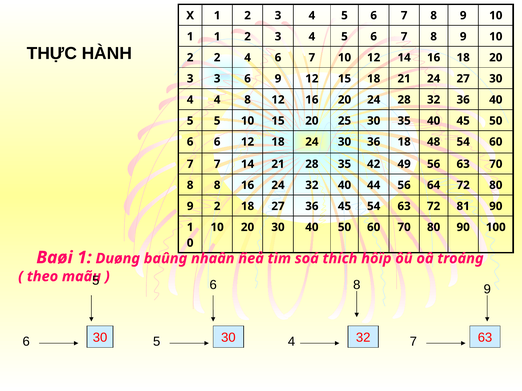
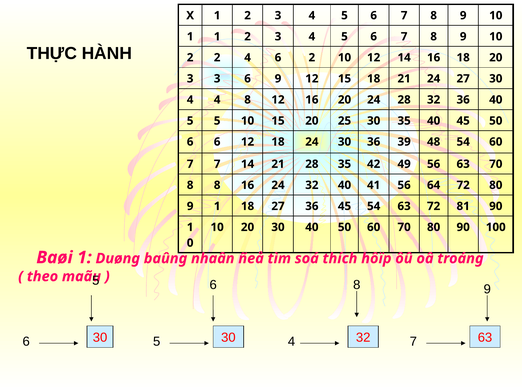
4 6 7: 7 -> 2
36 18: 18 -> 39
44: 44 -> 41
9 2: 2 -> 1
